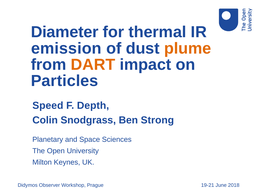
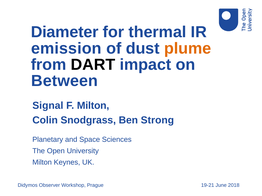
DART colour: orange -> black
Particles: Particles -> Between
Speed: Speed -> Signal
F Depth: Depth -> Milton
